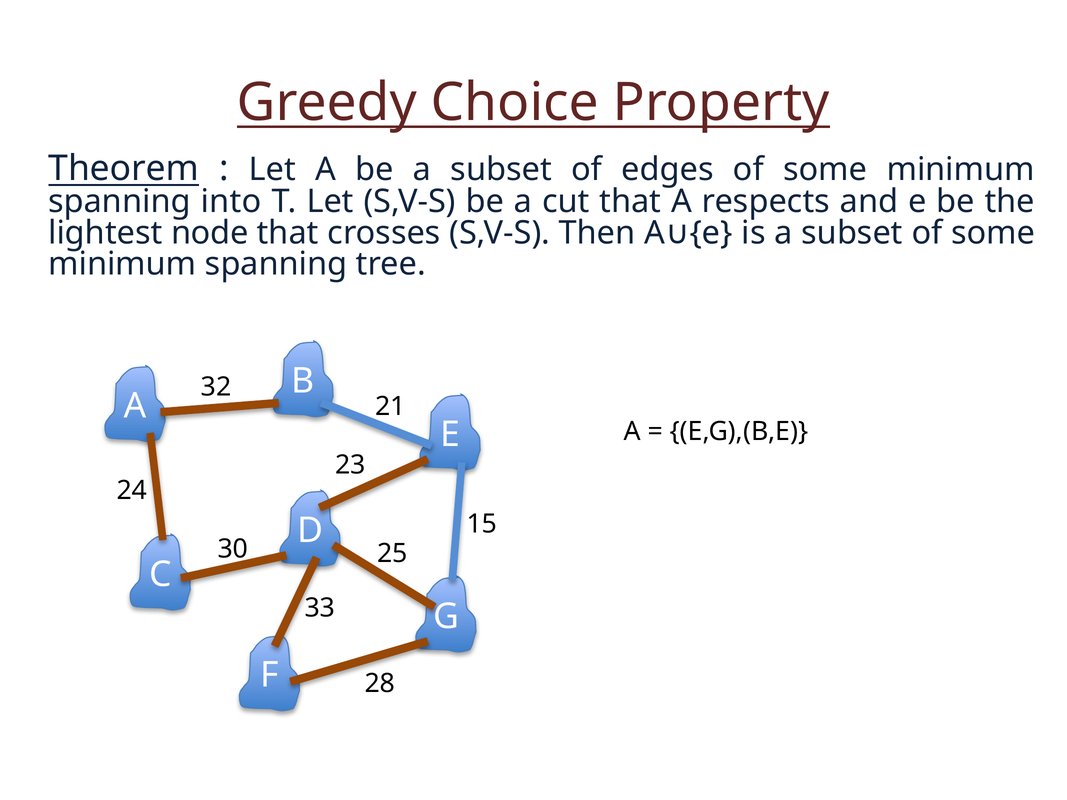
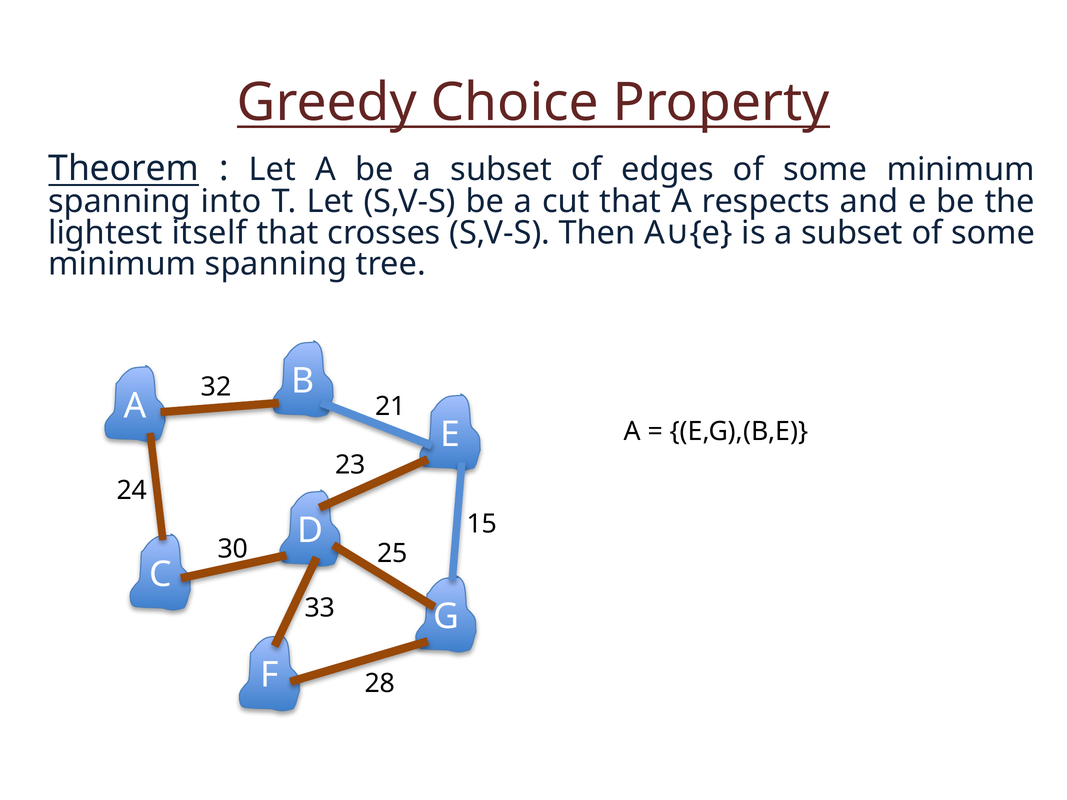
node: node -> itself
